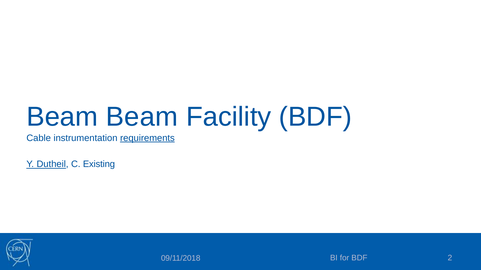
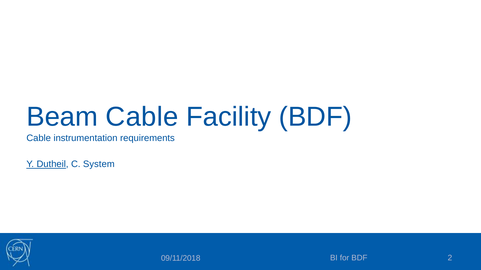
Beam Beam: Beam -> Cable
requirements underline: present -> none
Existing: Existing -> System
